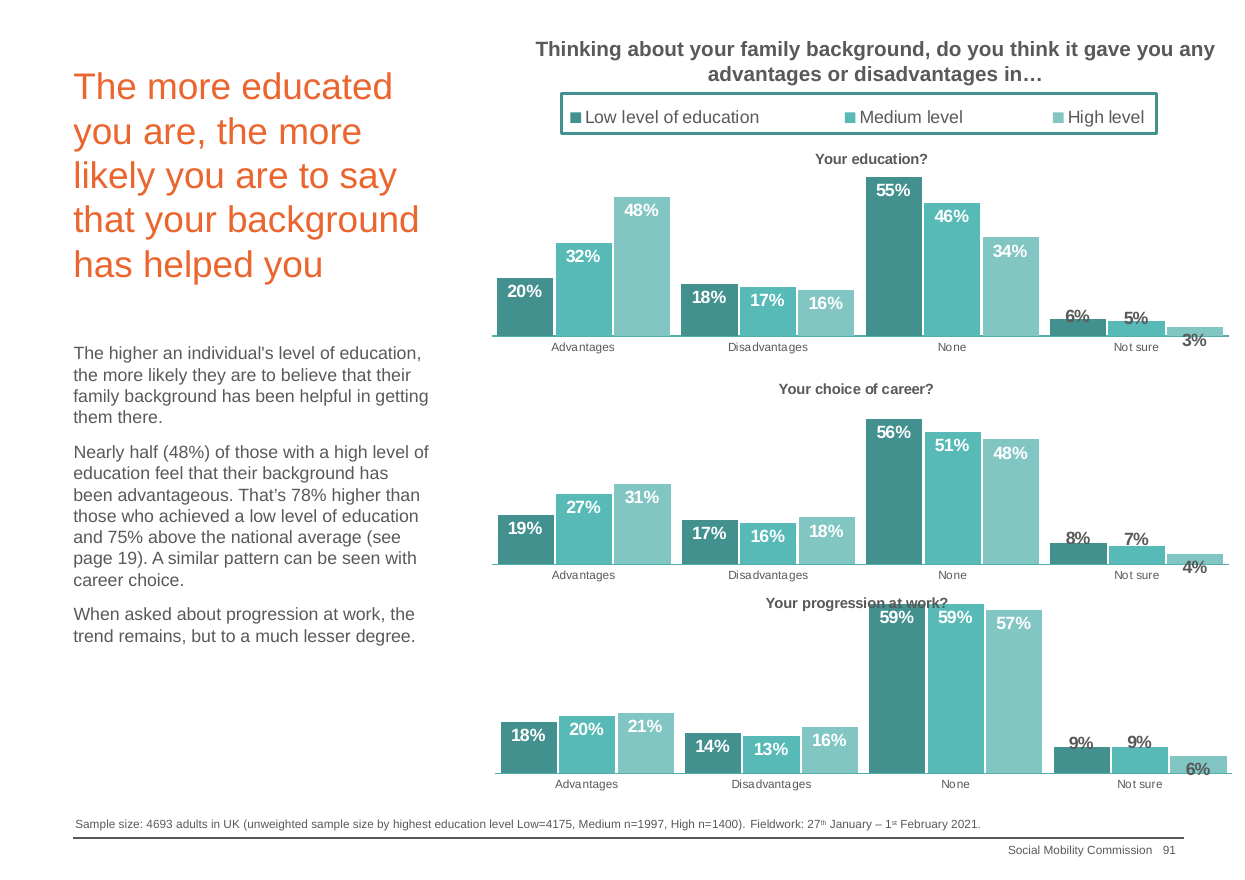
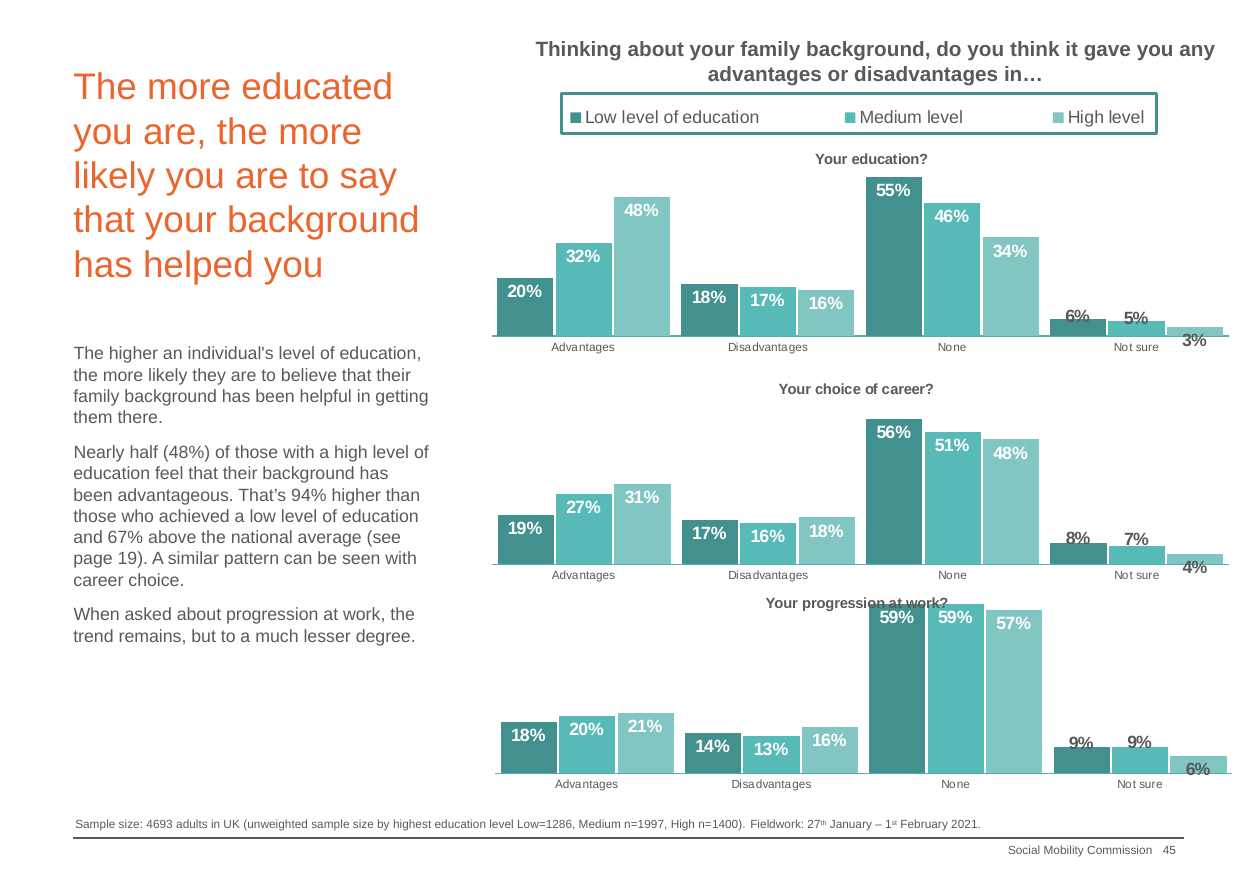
78%: 78% -> 94%
75%: 75% -> 67%
Low=4175: Low=4175 -> Low=1286
91: 91 -> 45
